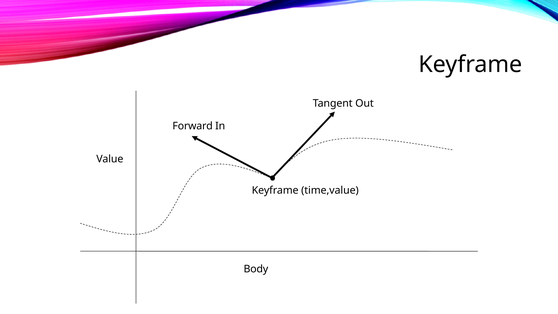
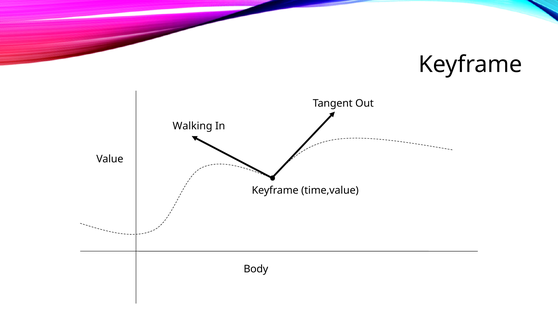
Forward: Forward -> Walking
